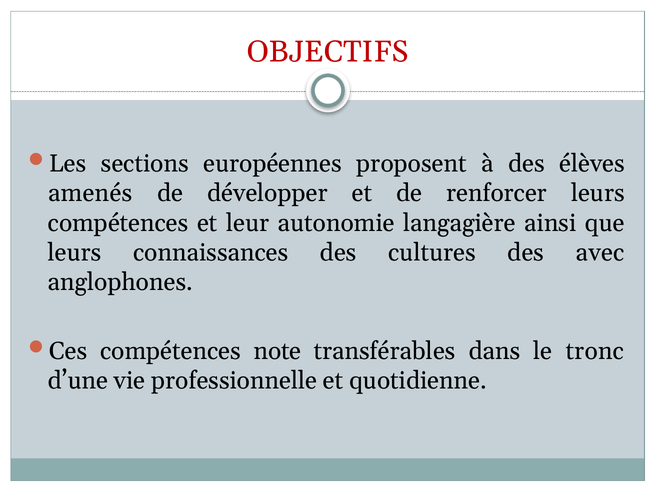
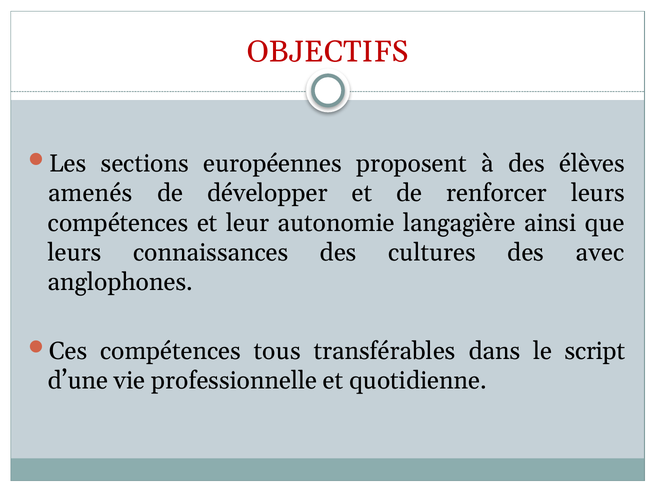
note: note -> tous
tronc: tronc -> script
